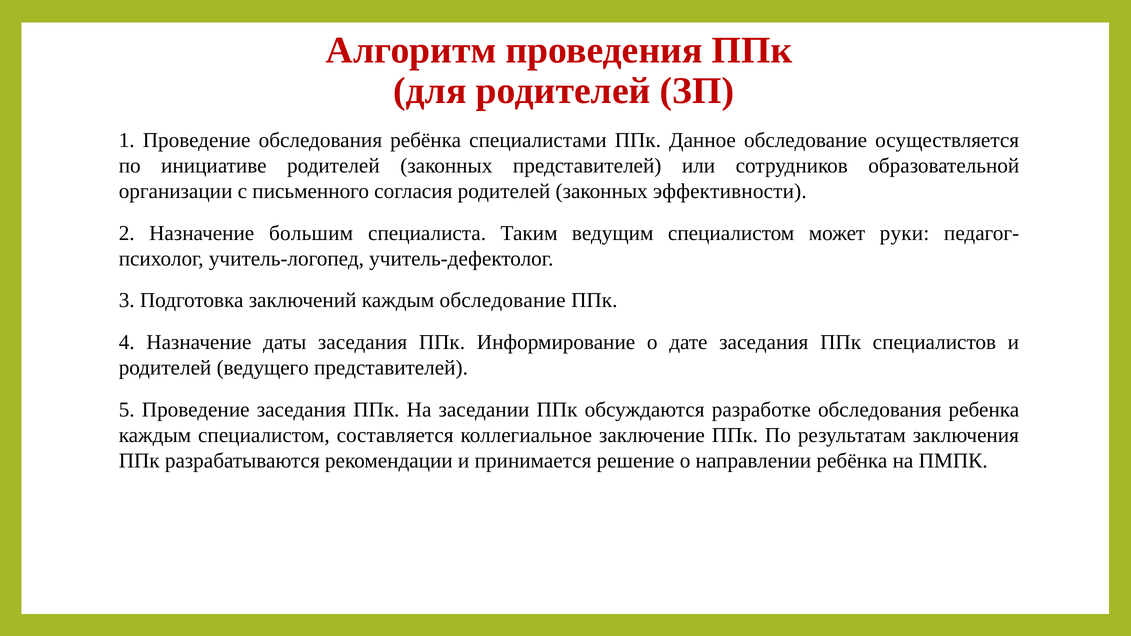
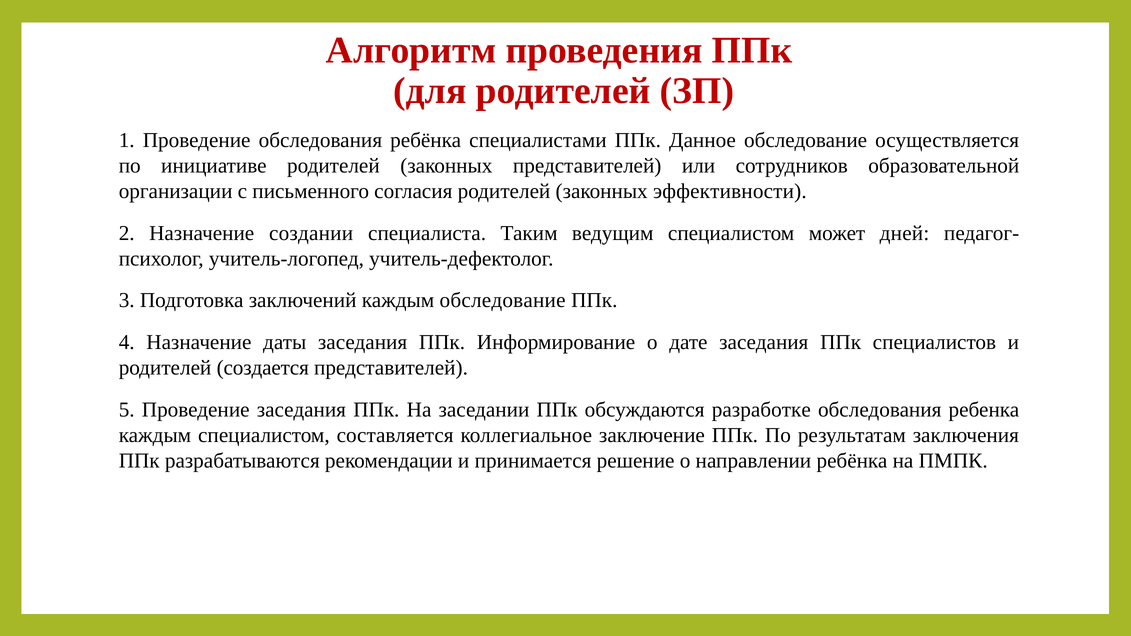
большим: большим -> создании
руки: руки -> дней
ведущего: ведущего -> создается
